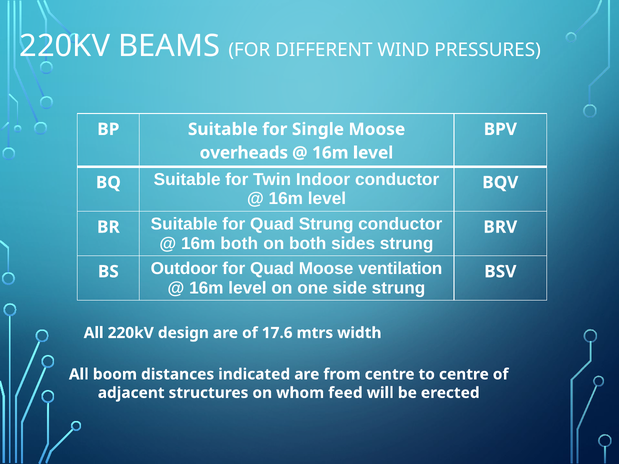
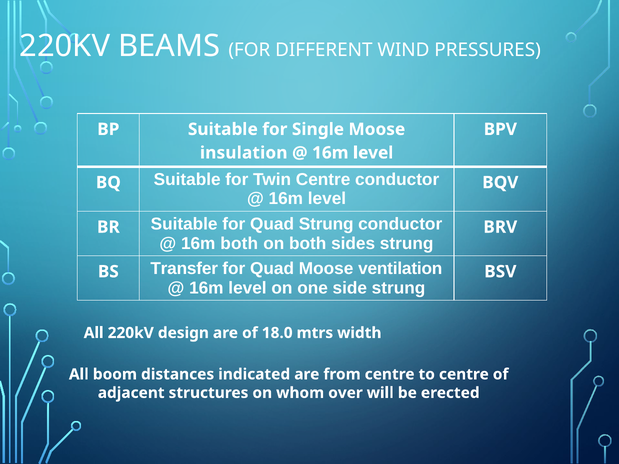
overheads: overheads -> insulation
Twin Indoor: Indoor -> Centre
Outdoor: Outdoor -> Transfer
17.6: 17.6 -> 18.0
feed: feed -> over
